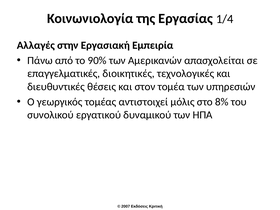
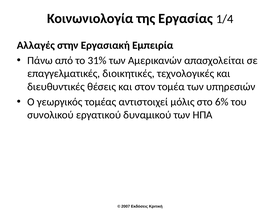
90%: 90% -> 31%
8%: 8% -> 6%
